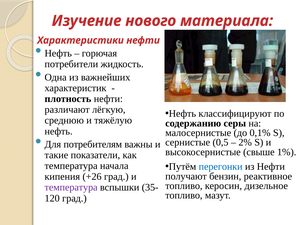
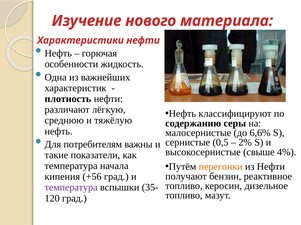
потребители: потребители -> особенности
0,1%: 0,1% -> 6,6%
1%: 1% -> 4%
перегонки colour: blue -> orange
+26: +26 -> +56
